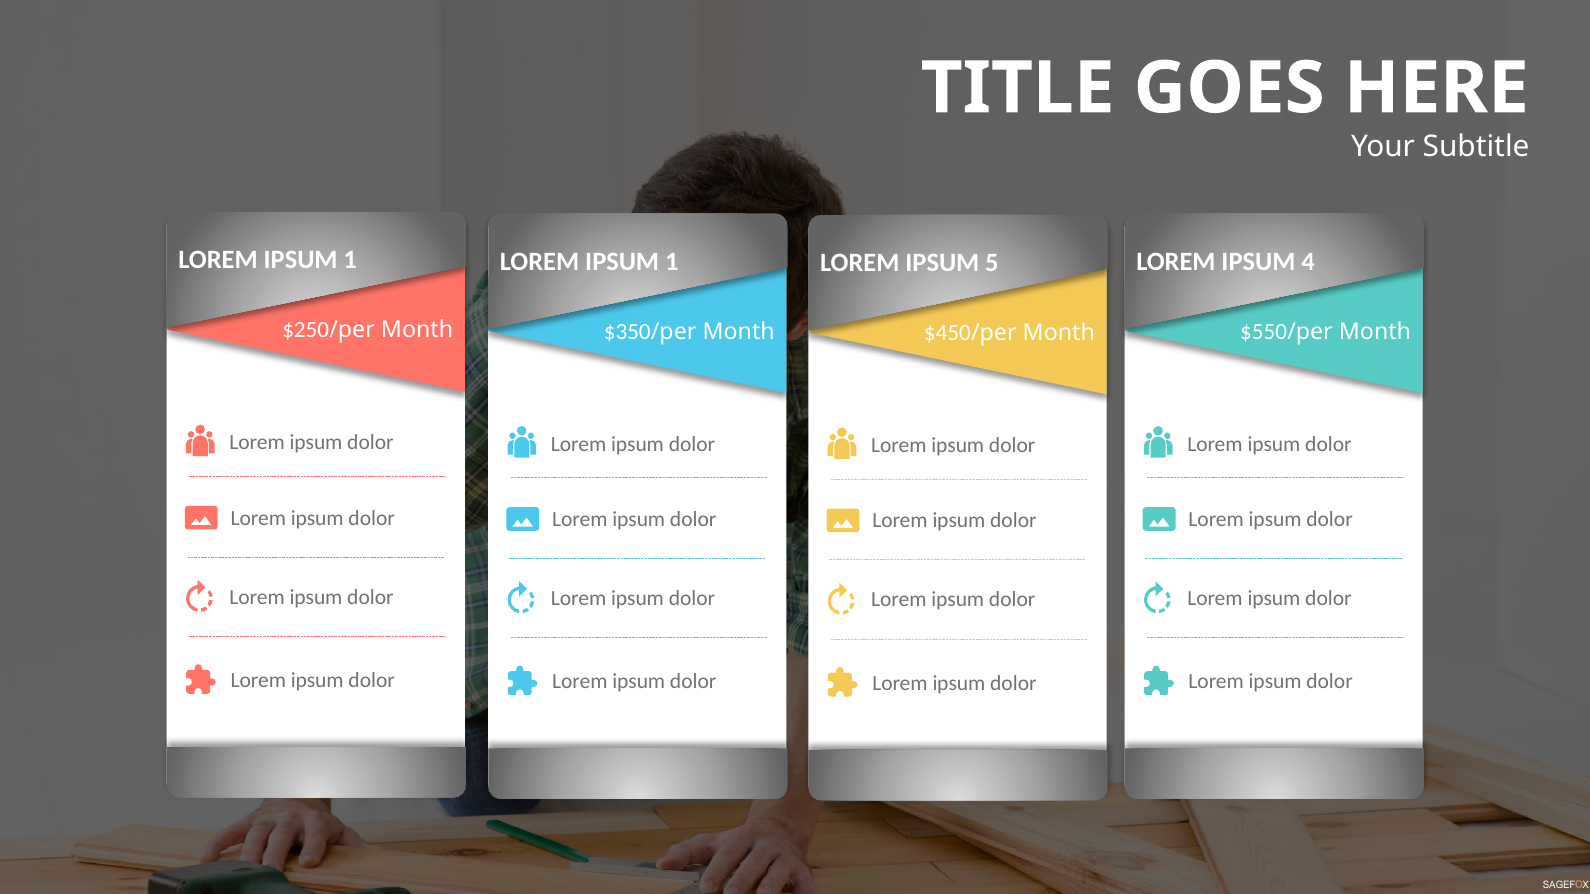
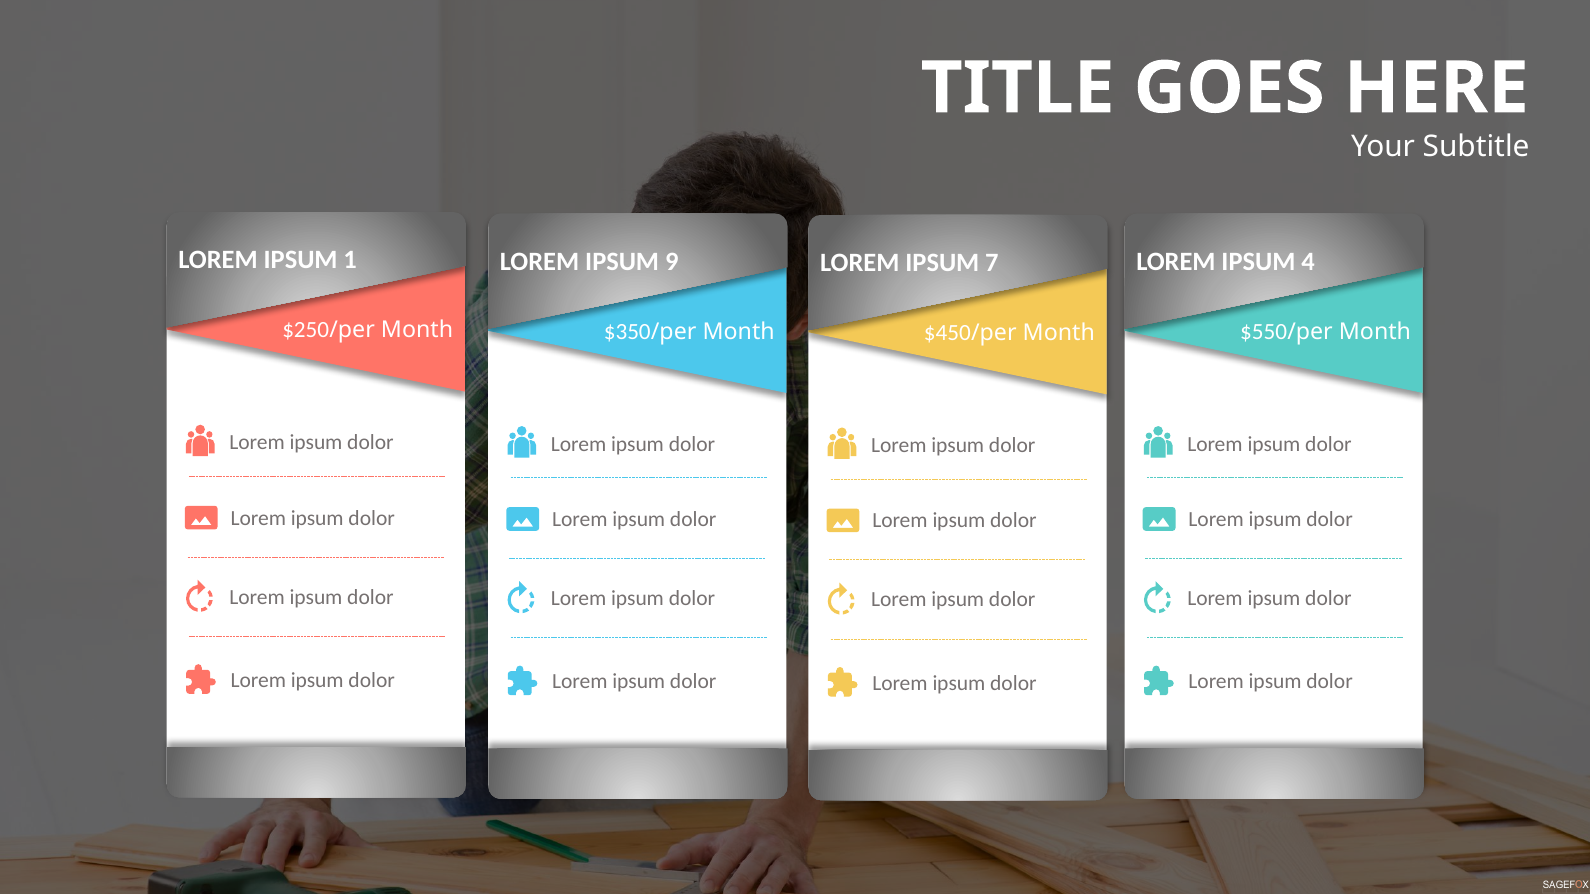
1 at (672, 261): 1 -> 9
5: 5 -> 7
